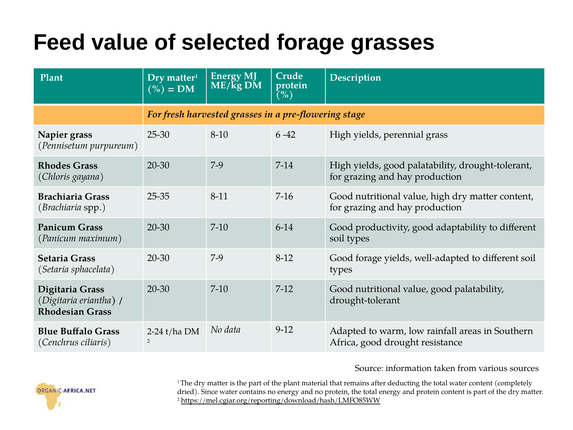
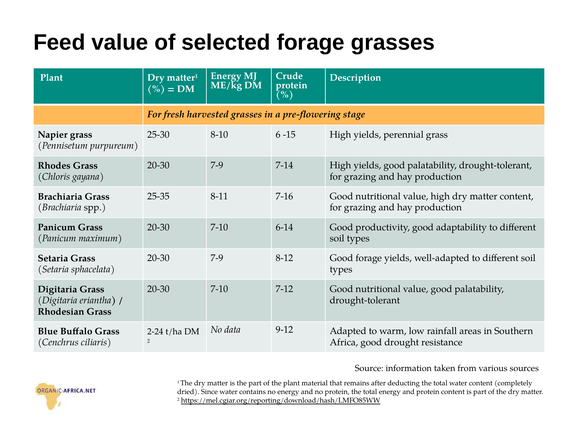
-42: -42 -> -15
